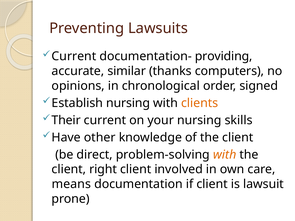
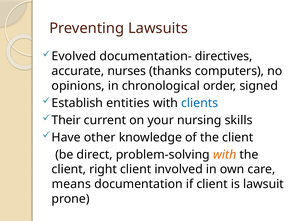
Current at (74, 56): Current -> Evolved
providing: providing -> directives
similar: similar -> nurses
Establish nursing: nursing -> entities
clients colour: orange -> blue
